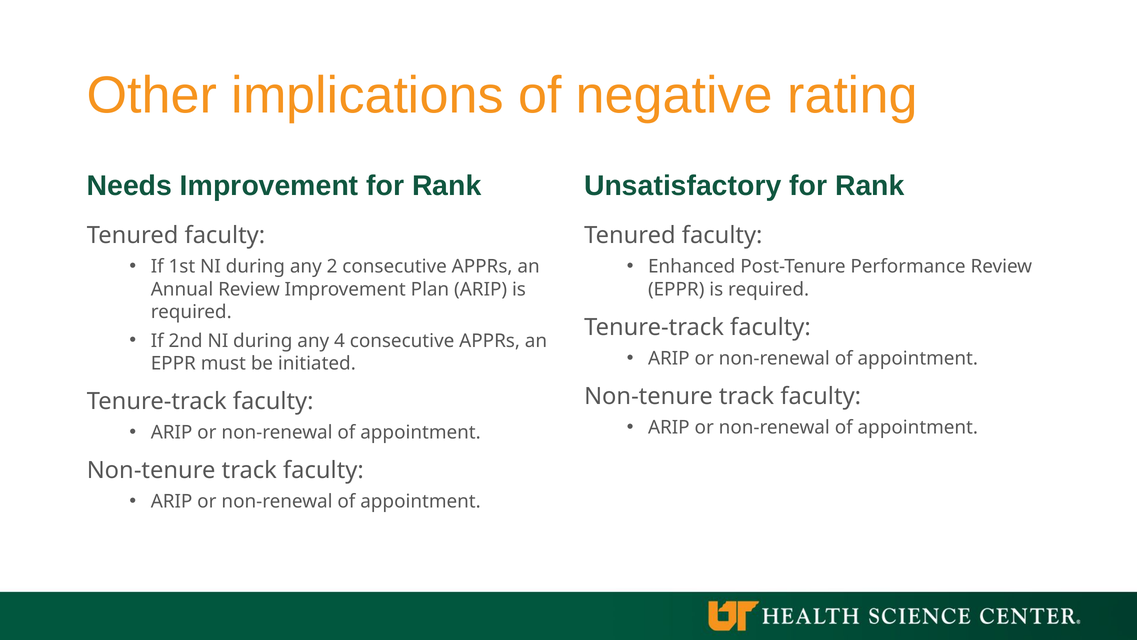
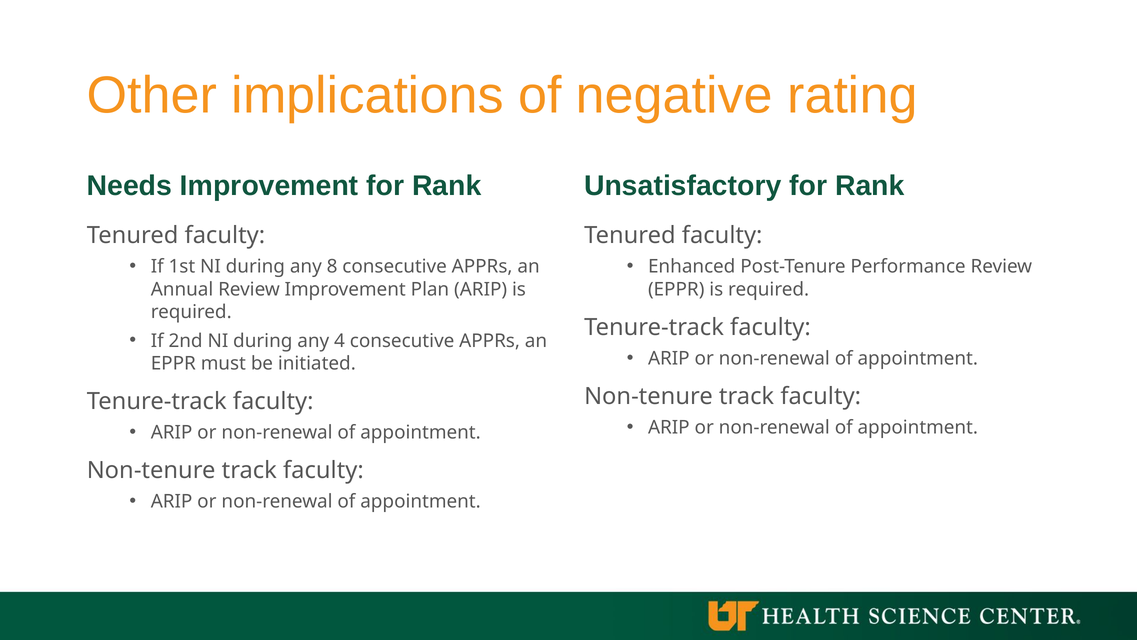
2: 2 -> 8
